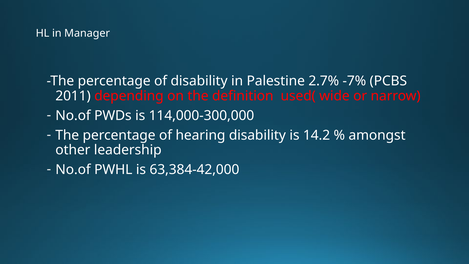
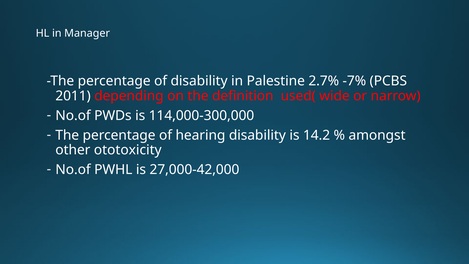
leadership: leadership -> ototoxicity
63,384-42,000: 63,384-42,000 -> 27,000-42,000
